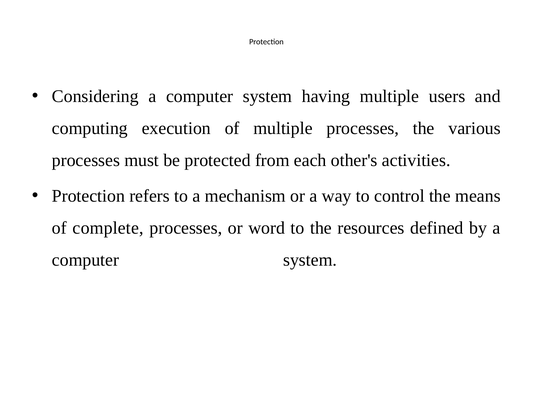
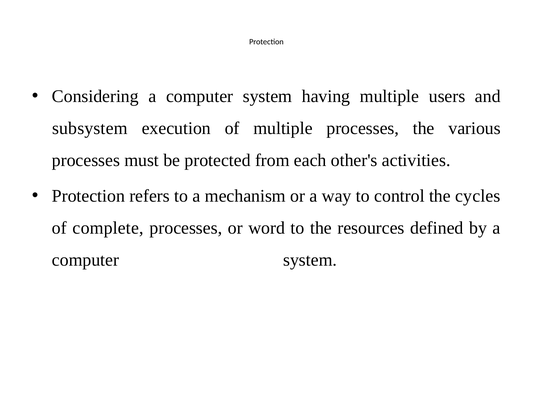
computing: computing -> subsystem
means: means -> cycles
